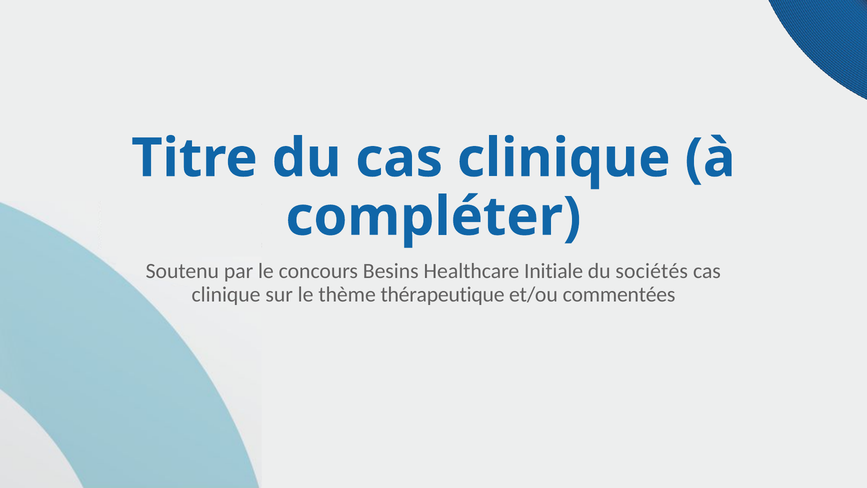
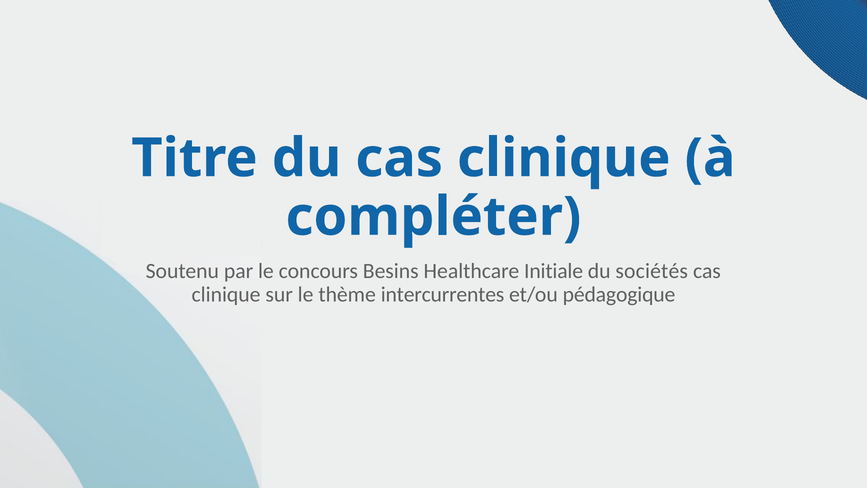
thérapeutique: thérapeutique -> intercurrentes
commentées: commentées -> pédagogique
